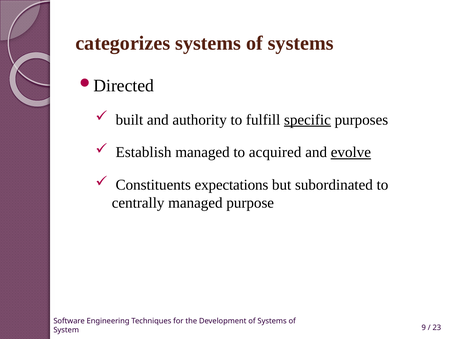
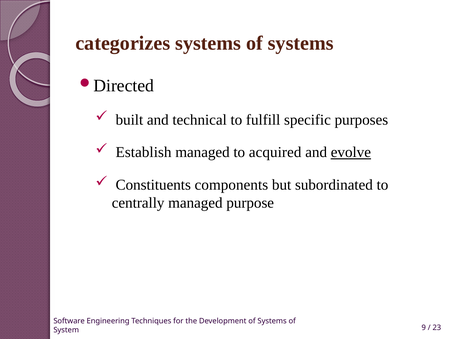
authority: authority -> technical
specific underline: present -> none
expectations: expectations -> components
